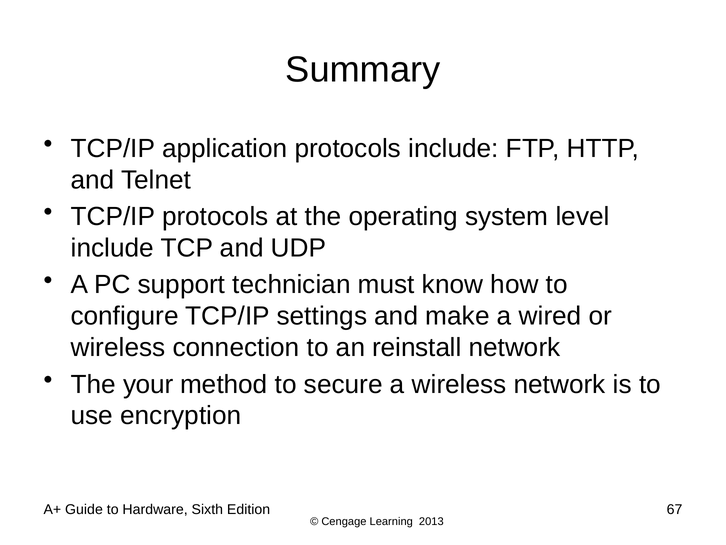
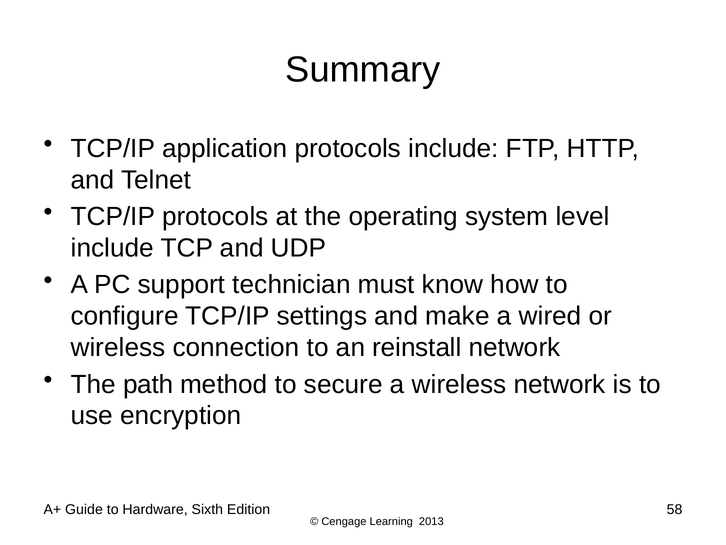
your: your -> path
67: 67 -> 58
